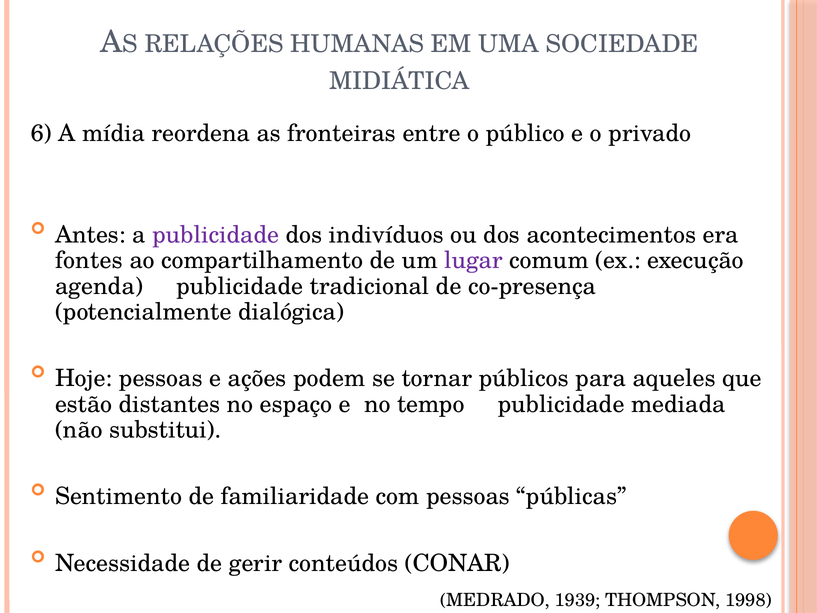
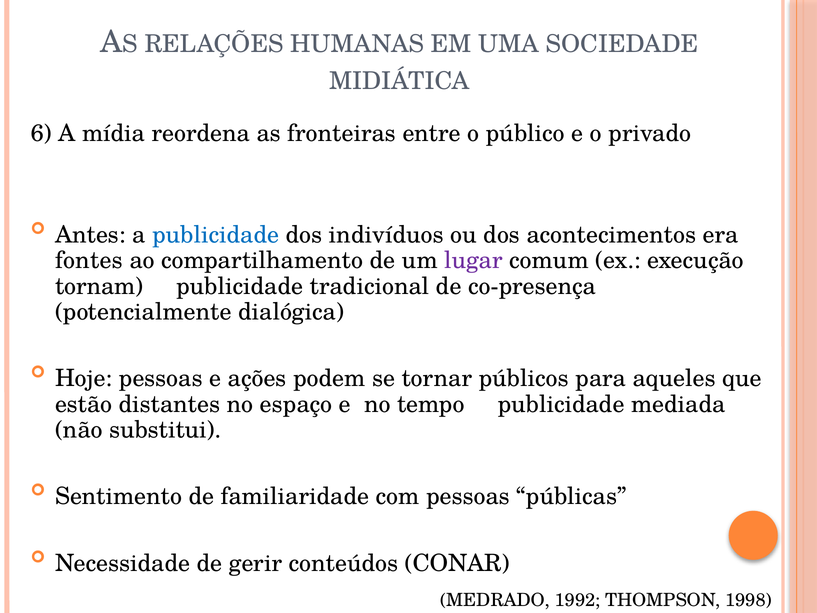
publicidade at (216, 235) colour: purple -> blue
agenda: agenda -> tornam
1939: 1939 -> 1992
